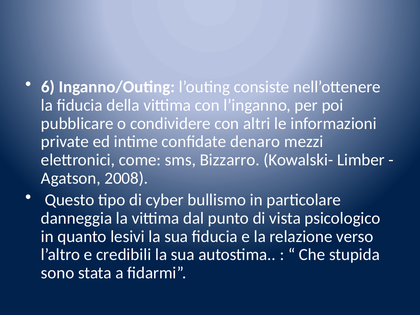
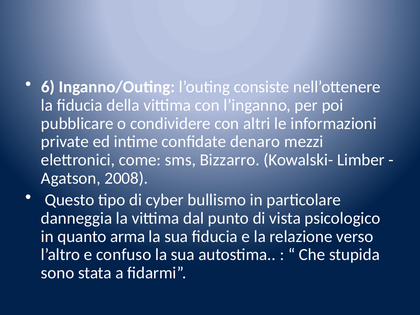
lesivi: lesivi -> arma
credibili: credibili -> confuso
